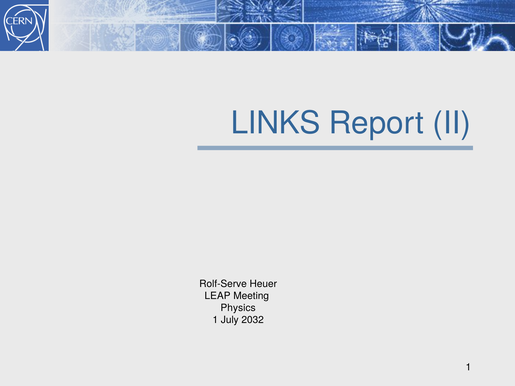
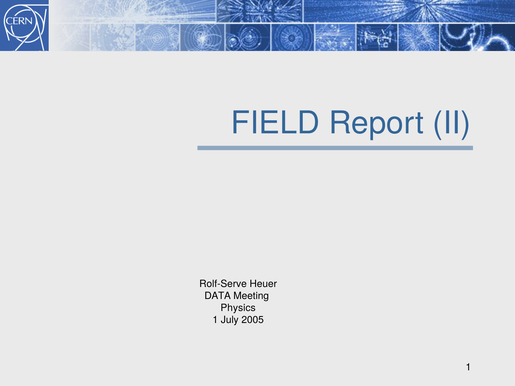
LINKS: LINKS -> FIELD
LEAP: LEAP -> DATA
2032: 2032 -> 2005
